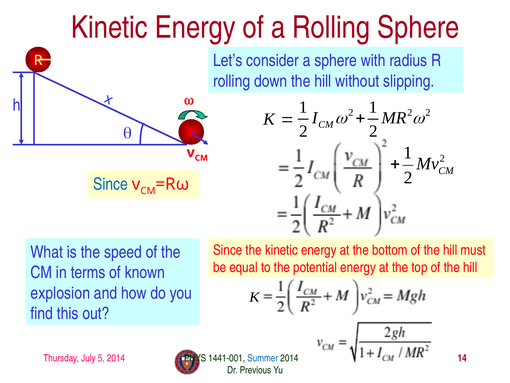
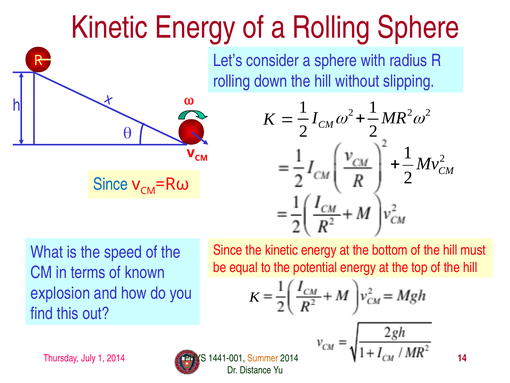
July 5: 5 -> 1
Summer colour: blue -> orange
Previous: Previous -> Distance
